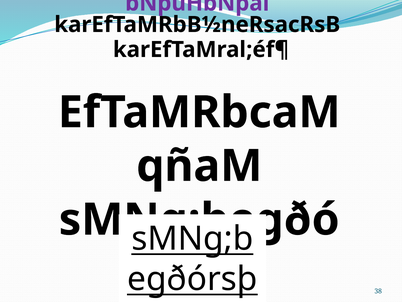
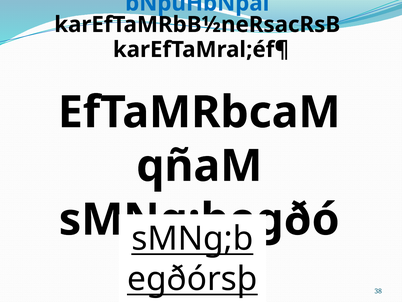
bNþúHbNþal colour: purple -> blue
